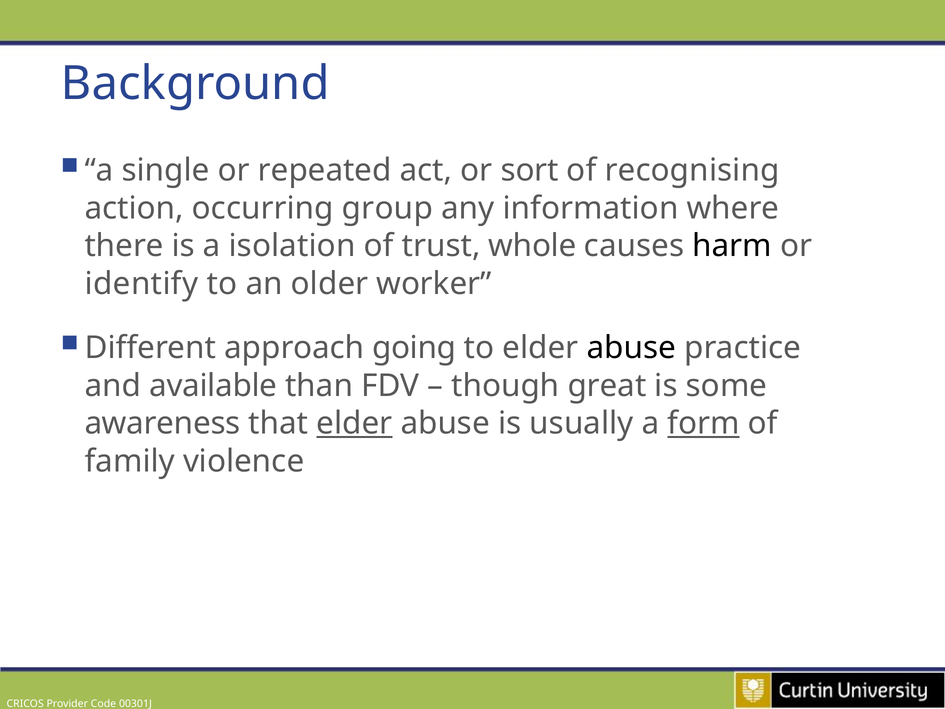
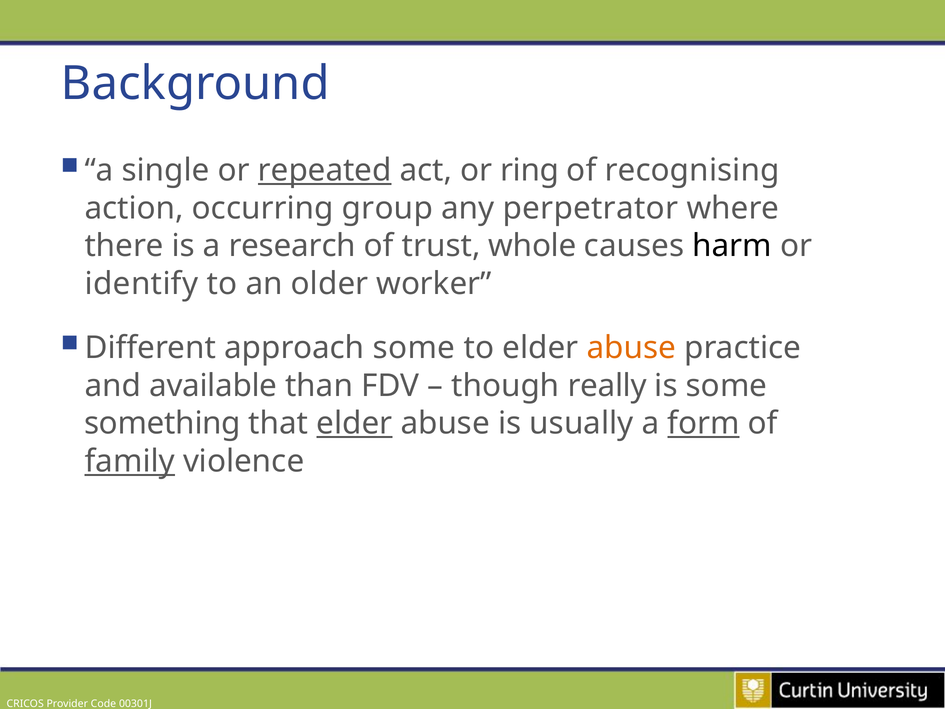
repeated underline: none -> present
sort: sort -> ring
information: information -> perpetrator
isolation: isolation -> research
approach going: going -> some
abuse at (631, 348) colour: black -> orange
great: great -> really
awareness: awareness -> something
family underline: none -> present
